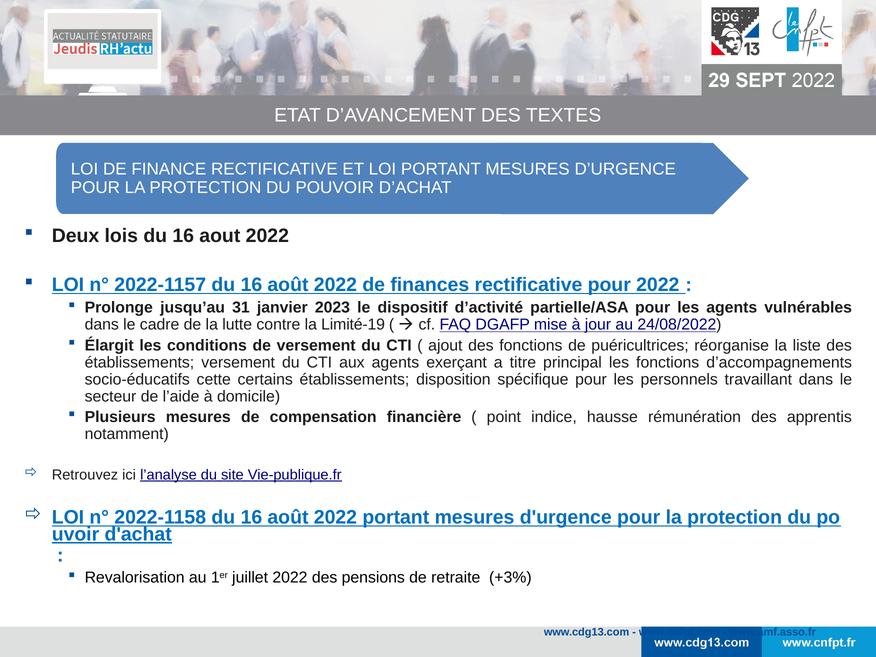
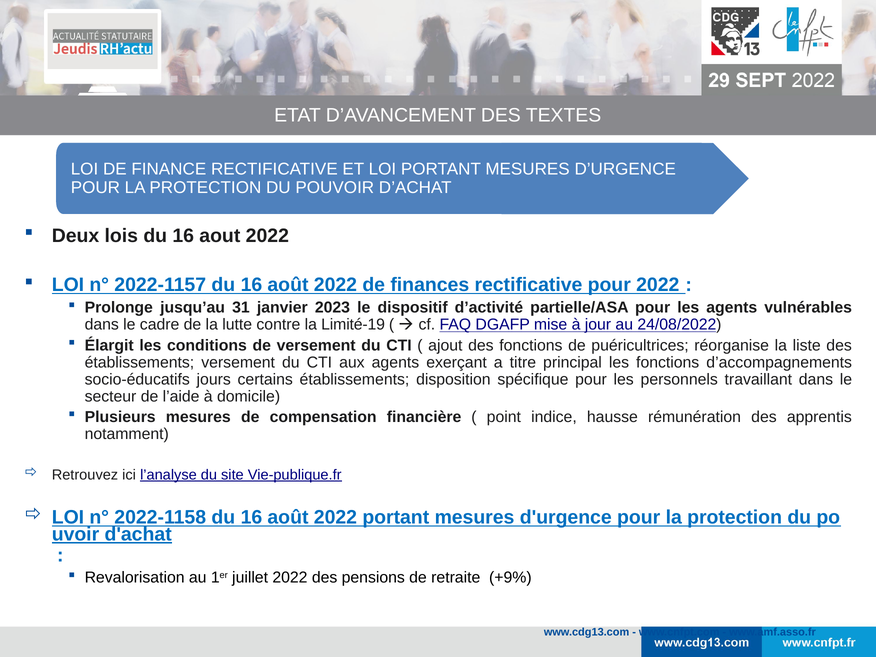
cette: cette -> jours
+3%: +3% -> +9%
